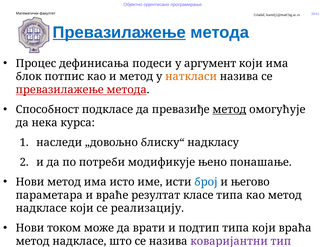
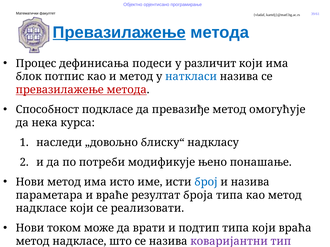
аргумент: аргумент -> различит
наткласи colour: orange -> blue
метод at (229, 110) underline: present -> none
и његово: његово -> назива
класе: класе -> броја
реализацију: реализацију -> реализовати
